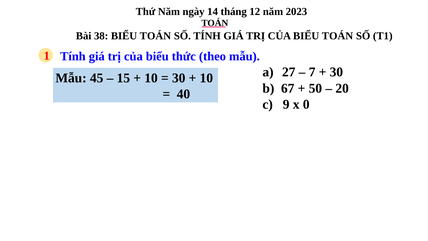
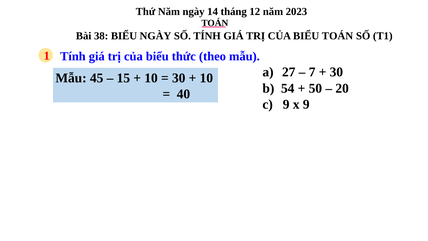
38 BIỂU TOÁN: TOÁN -> NGÀY
67: 67 -> 54
x 0: 0 -> 9
